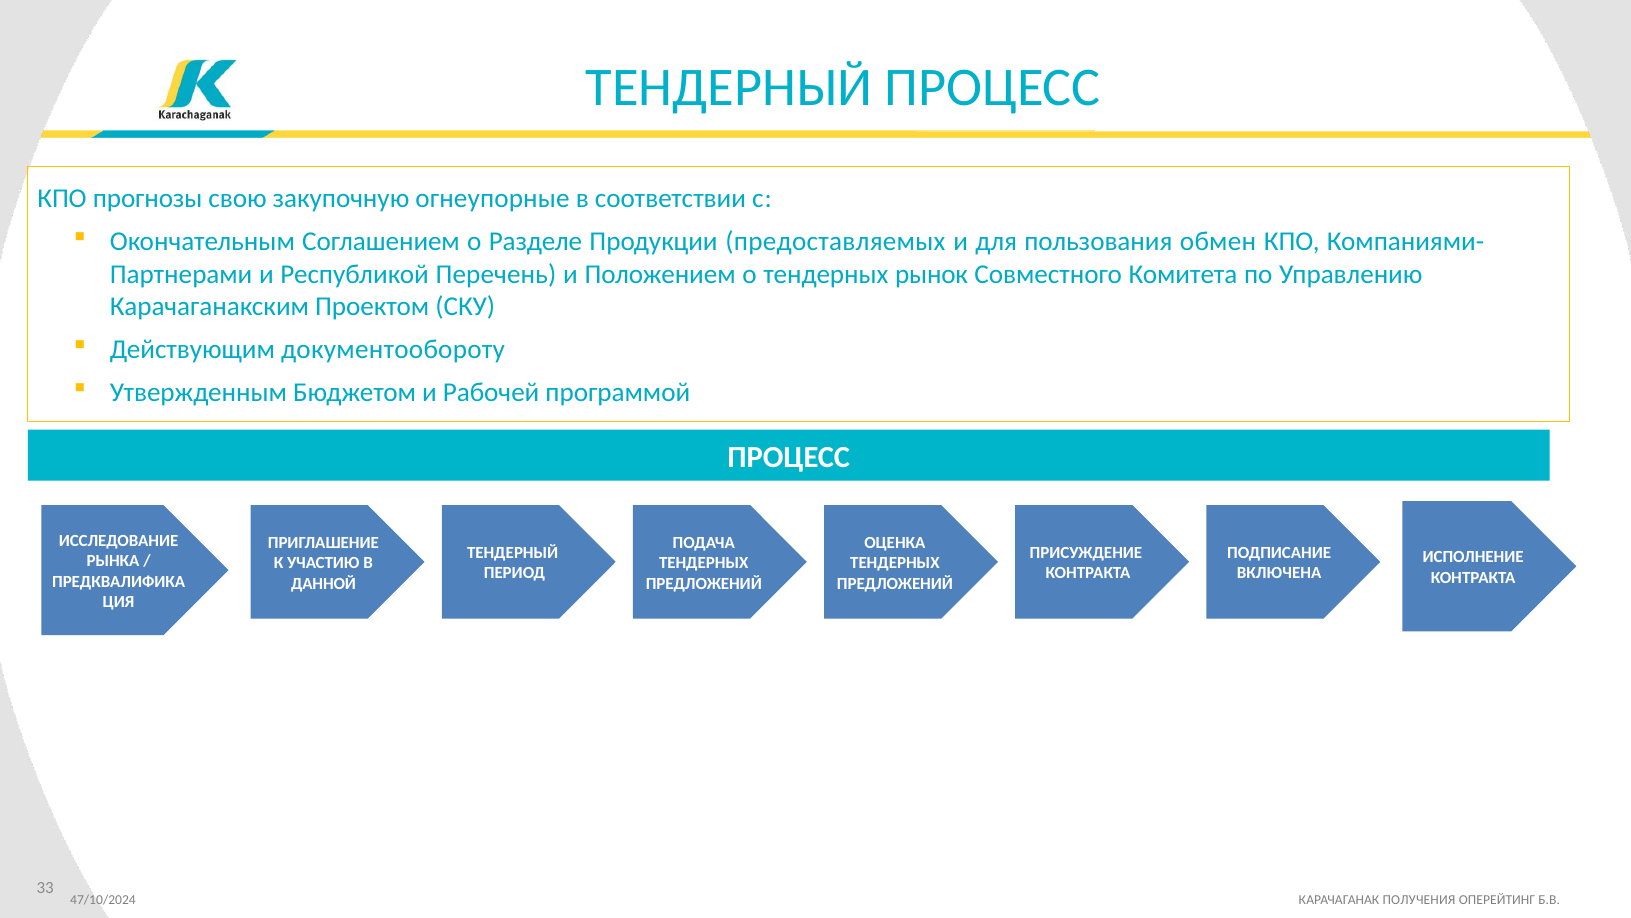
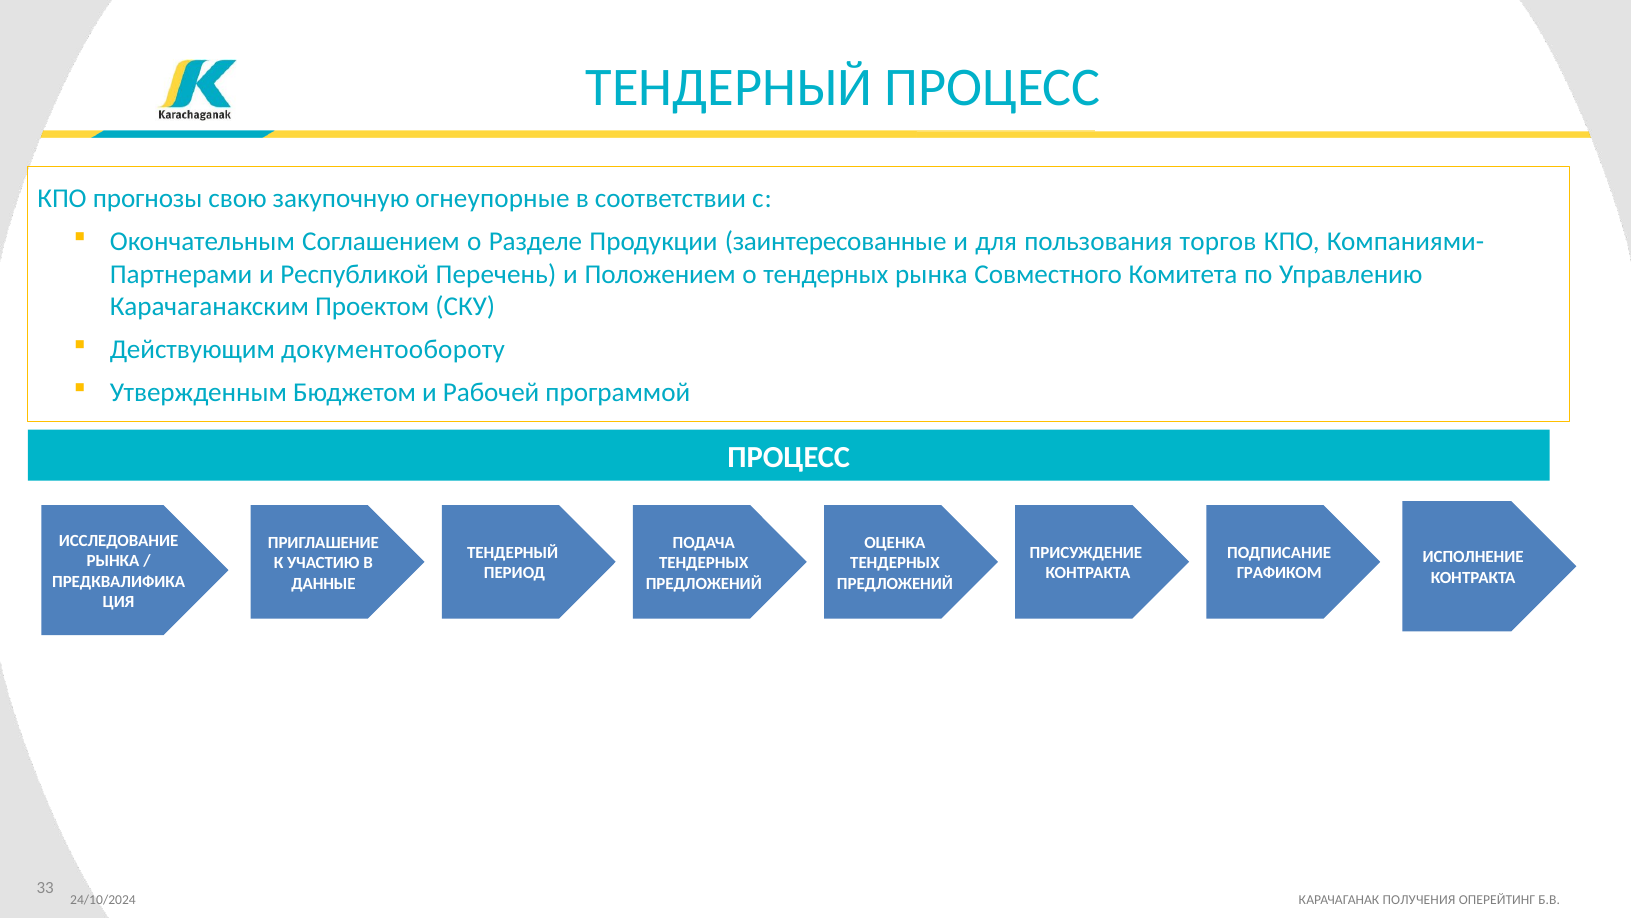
предоставляемых: предоставляемых -> заинтересованные
обмен: обмен -> торгов
тендерных рынок: рынок -> рынка
ВКЛЮЧЕНА: ВКЛЮЧЕНА -> ГРАФИКОМ
ДАННОЙ: ДАННОЙ -> ДАННЫЕ
47/10/2024: 47/10/2024 -> 24/10/2024
